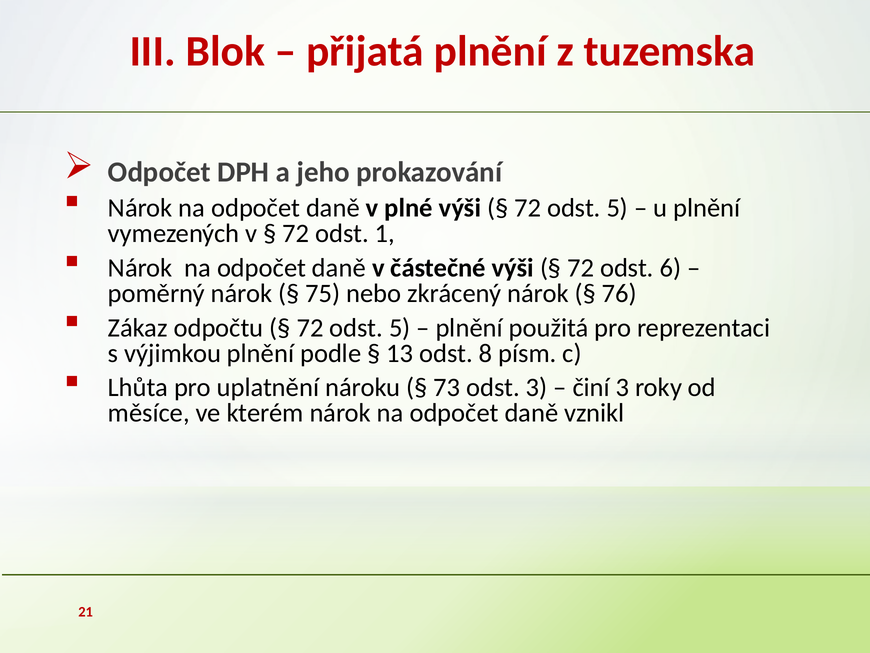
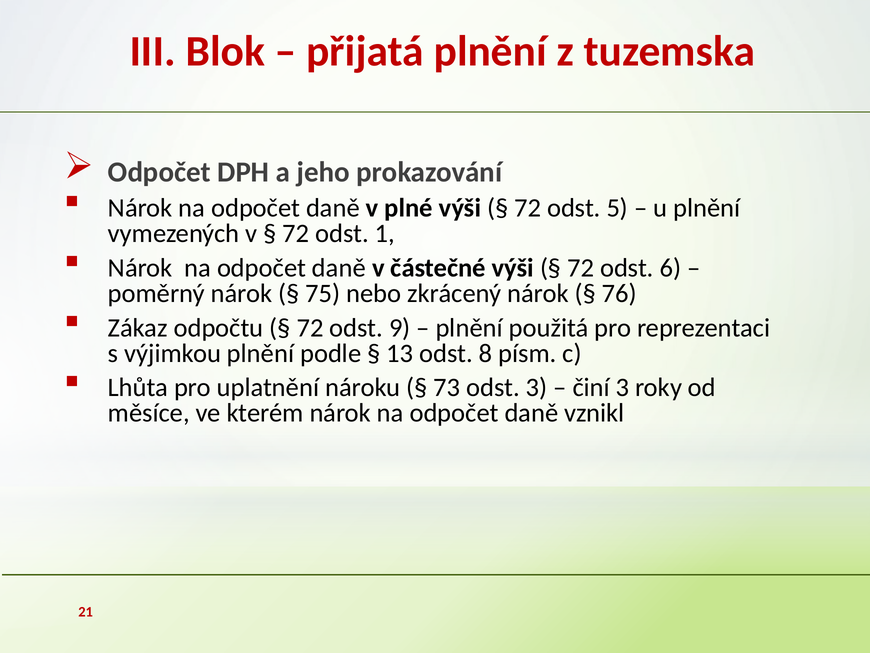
5 at (400, 328): 5 -> 9
